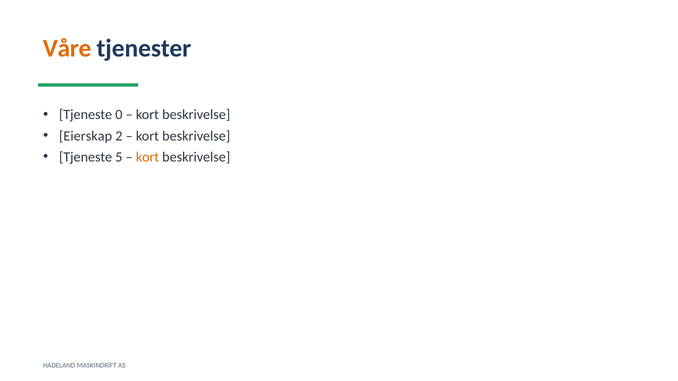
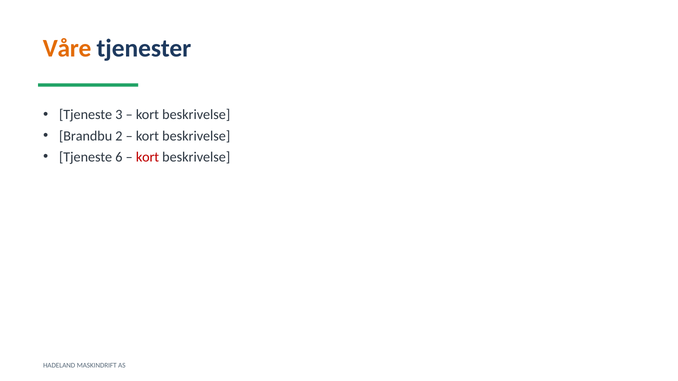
0: 0 -> 3
Eierskap: Eierskap -> Brandbu
5: 5 -> 6
kort at (147, 157) colour: orange -> red
